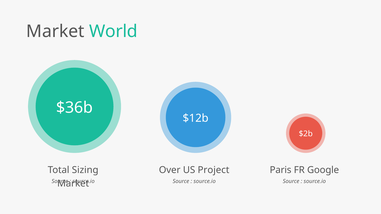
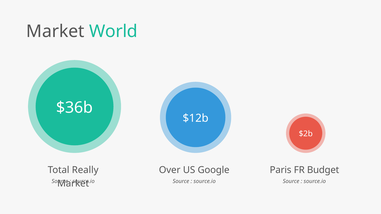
Sizing: Sizing -> Really
Project: Project -> Google
Google: Google -> Budget
